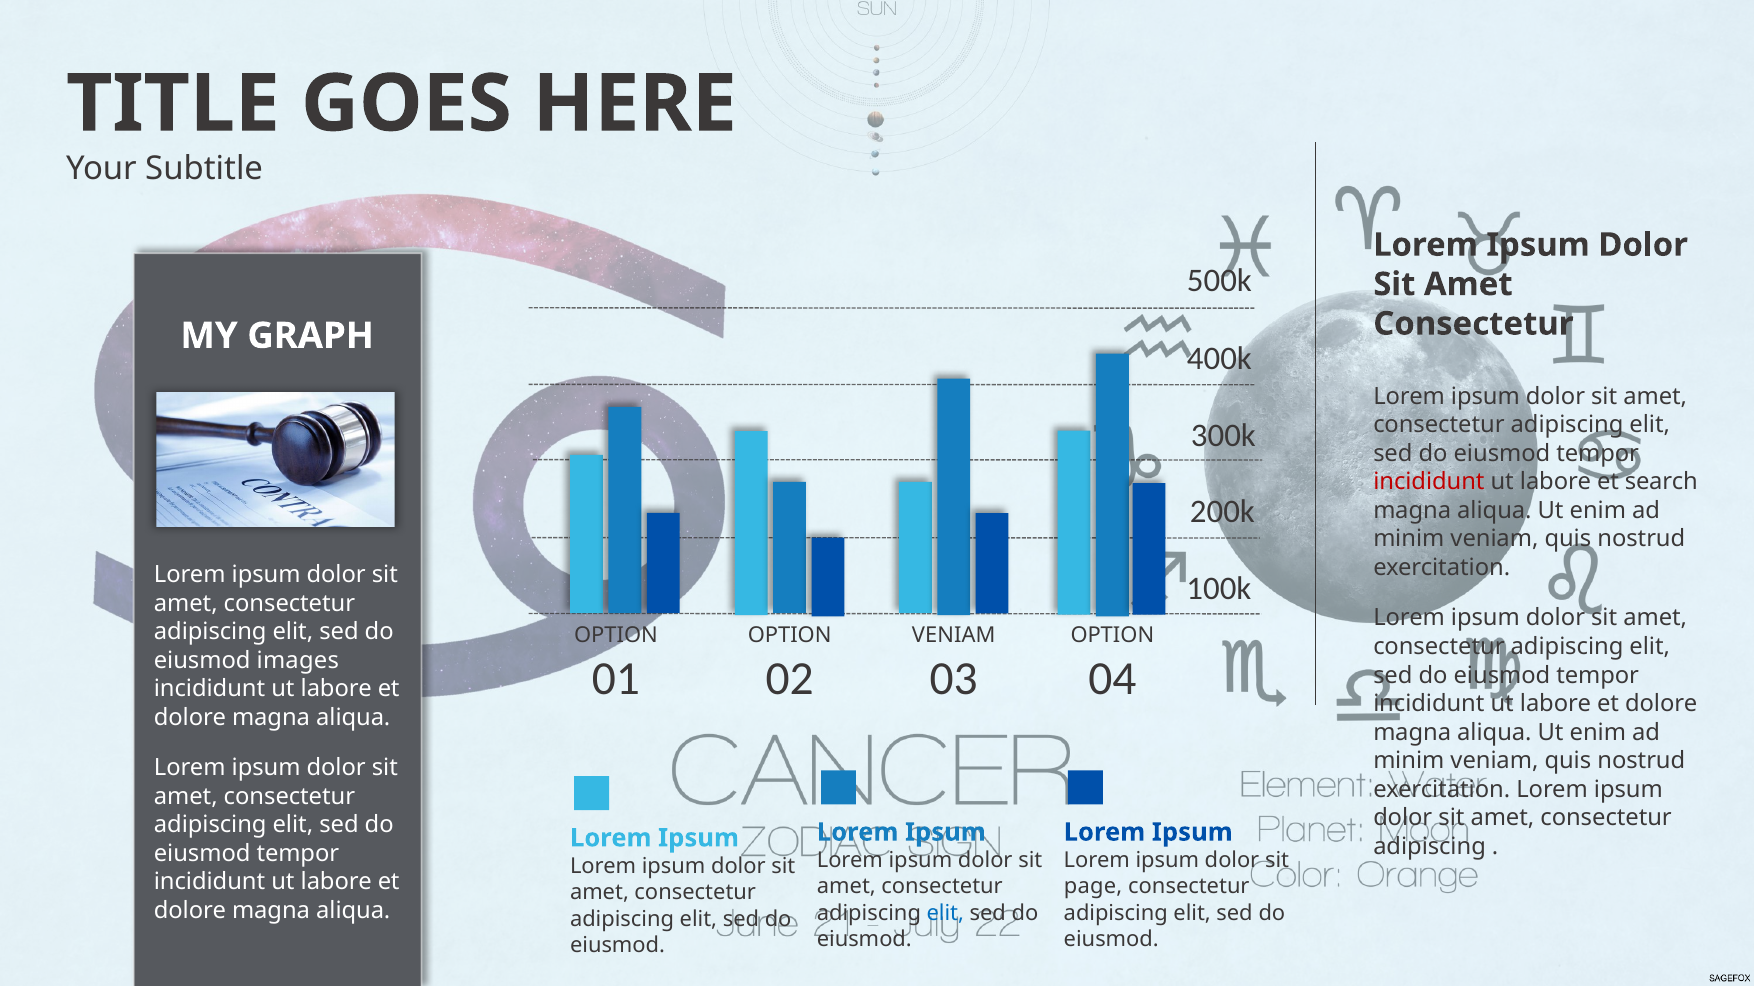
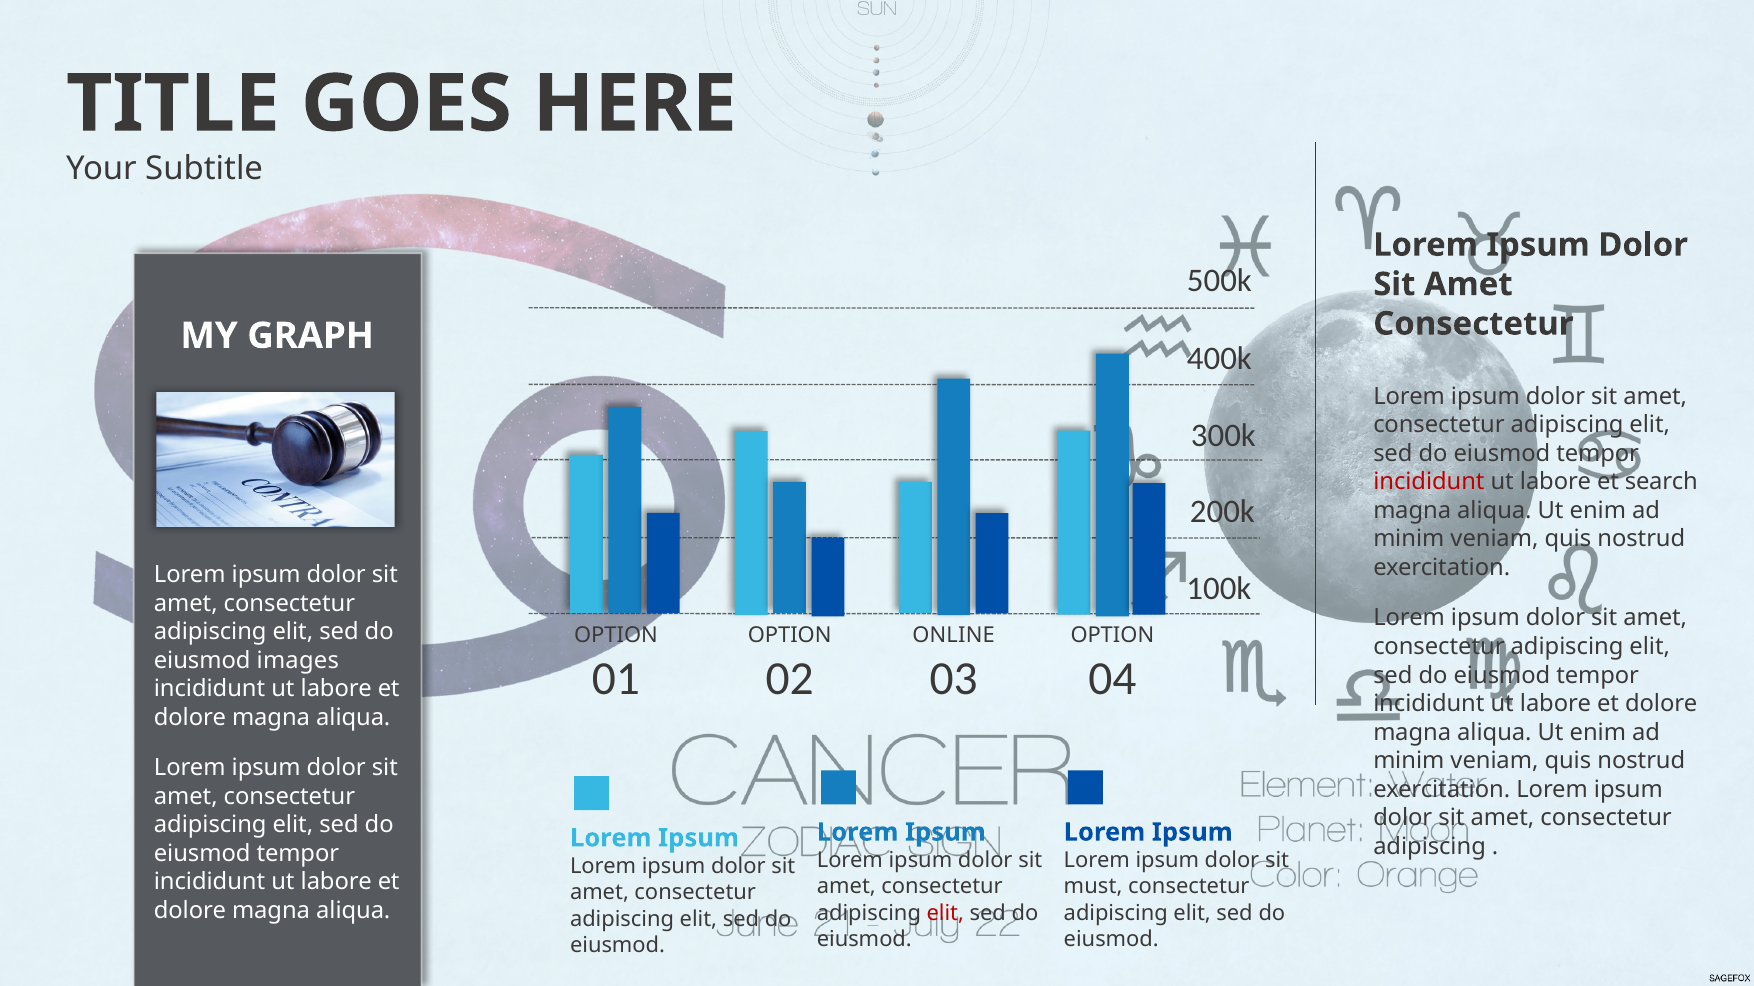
VENIAM at (954, 636): VENIAM -> ONLINE
page: page -> must
elit at (945, 914) colour: blue -> red
